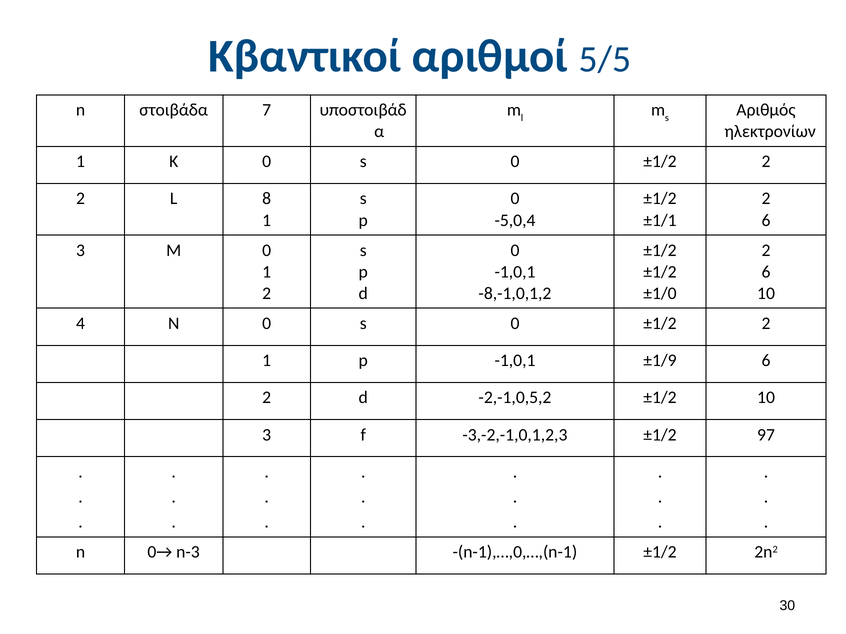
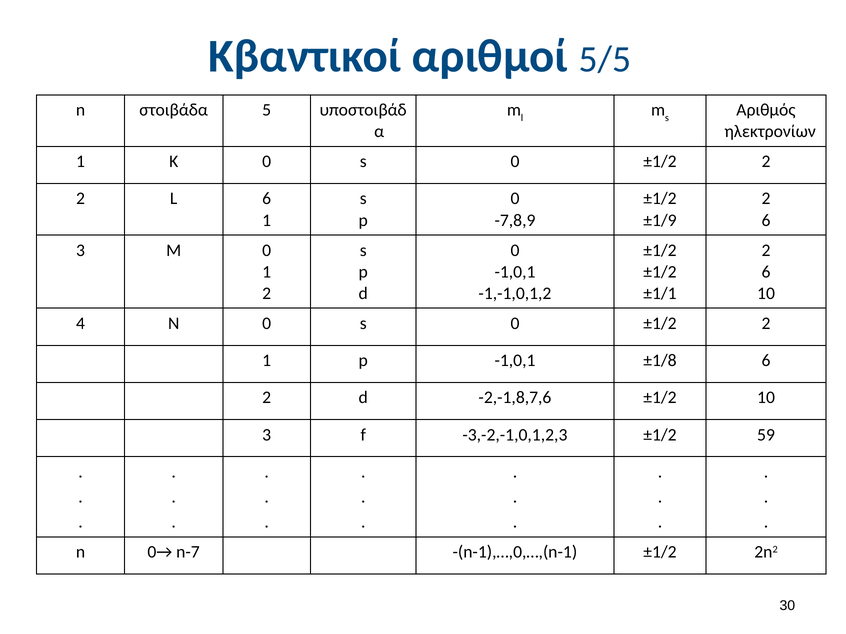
7: 7 -> 5
L 8: 8 -> 6
-5,0,4: -5,0,4 -> -7,8,9
±1/1: ±1/1 -> ±1/9
-8,-1,0,1,2: -8,-1,0,1,2 -> -1,-1,0,1,2
±1/0: ±1/0 -> ±1/1
±1/9: ±1/9 -> ±1/8
-2,-1,0,5,2: -2,-1,0,5,2 -> -2,-1,8,7,6
97: 97 -> 59
n-3: n-3 -> n-7
